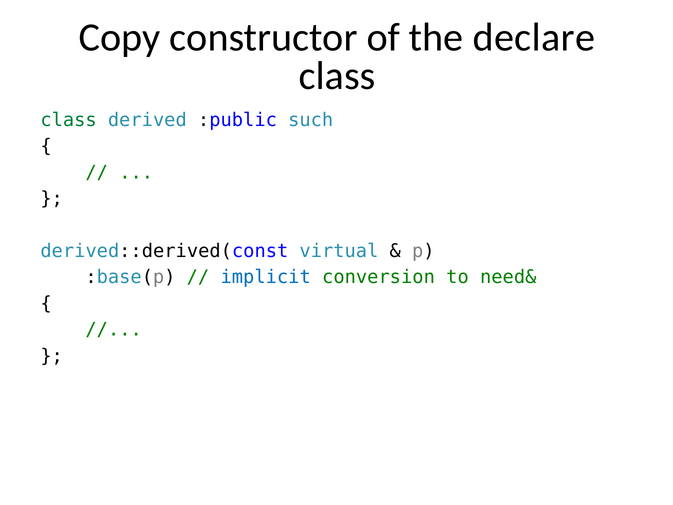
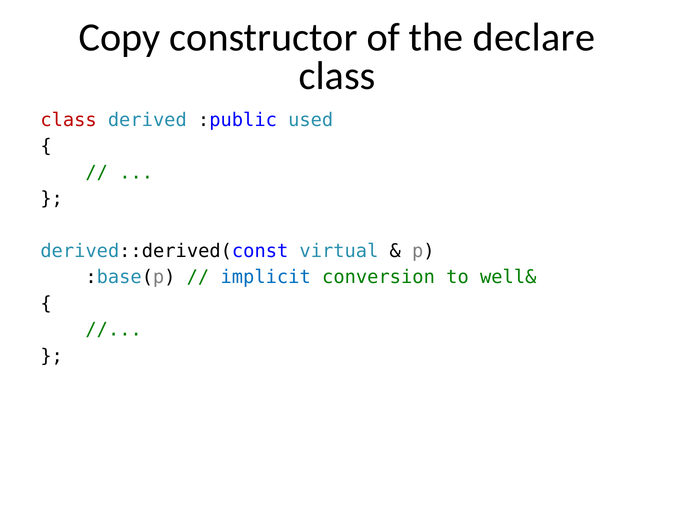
class at (69, 120) colour: green -> red
such: such -> used
need&: need& -> well&
